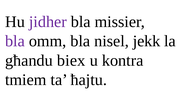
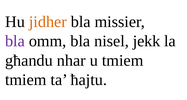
jidher colour: purple -> orange
biex: biex -> nhar
u kontra: kontra -> tmiem
